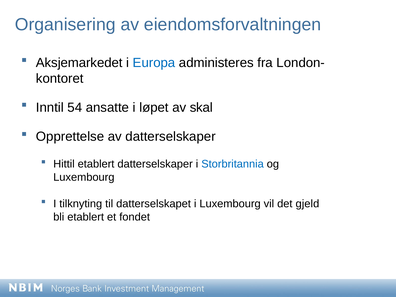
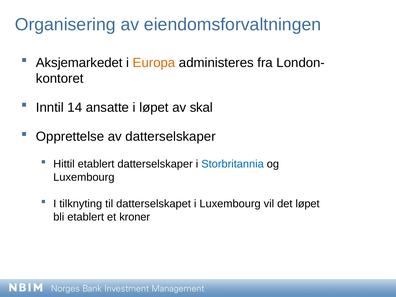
Europa colour: blue -> orange
54: 54 -> 14
det gjeld: gjeld -> løpet
fondet: fondet -> kroner
